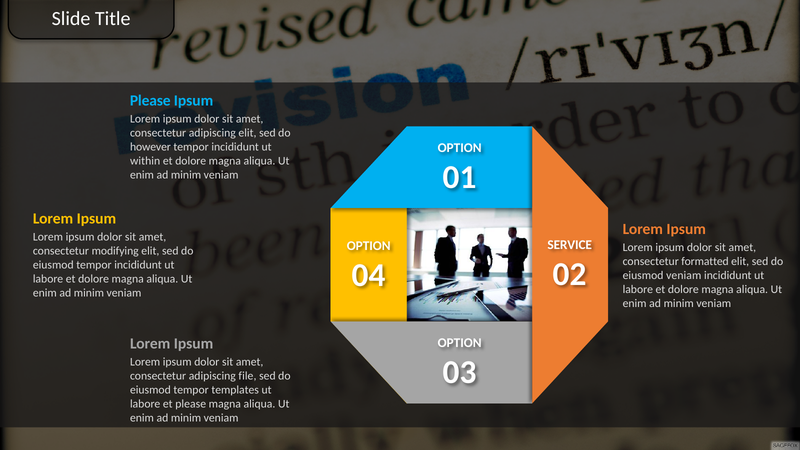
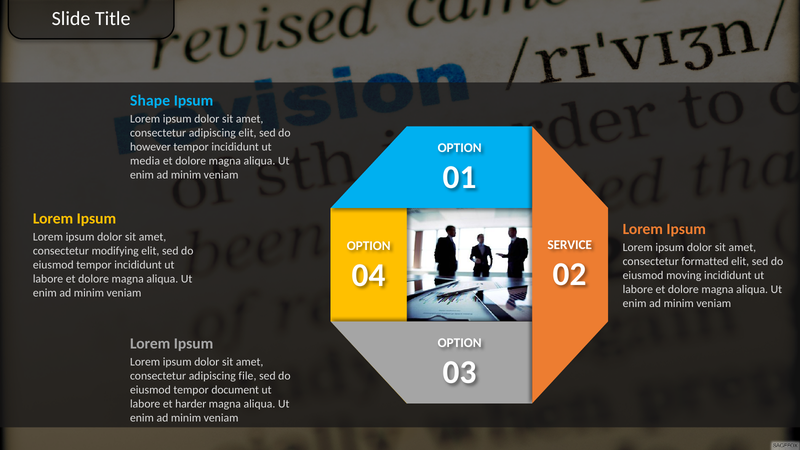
Please at (150, 100): Please -> Shape
within: within -> media
eiusmod veniam: veniam -> moving
templates: templates -> document
et please: please -> harder
